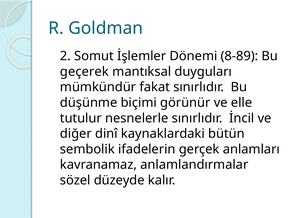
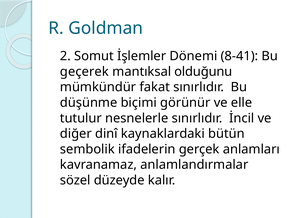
8-89: 8-89 -> 8-41
duyguları: duyguları -> olduğunu
